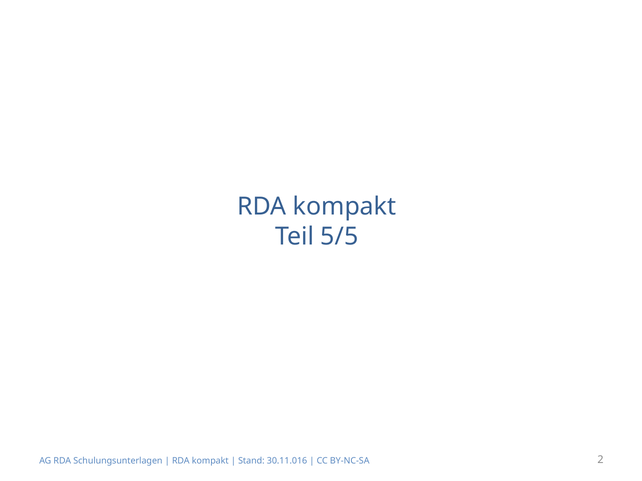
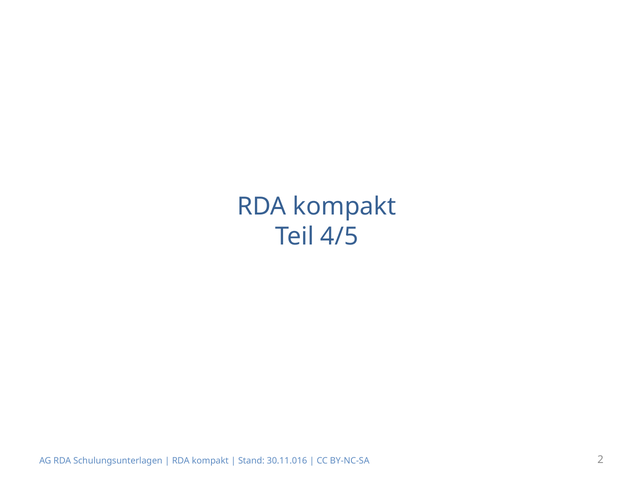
5/5: 5/5 -> 4/5
